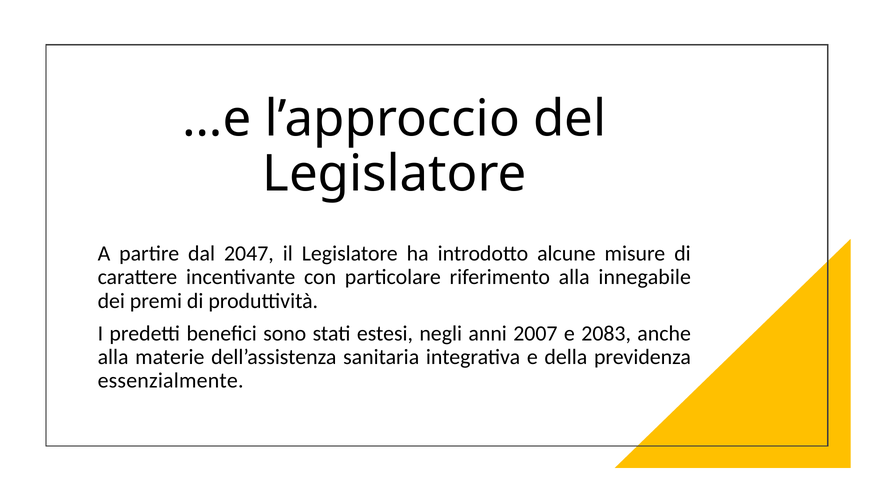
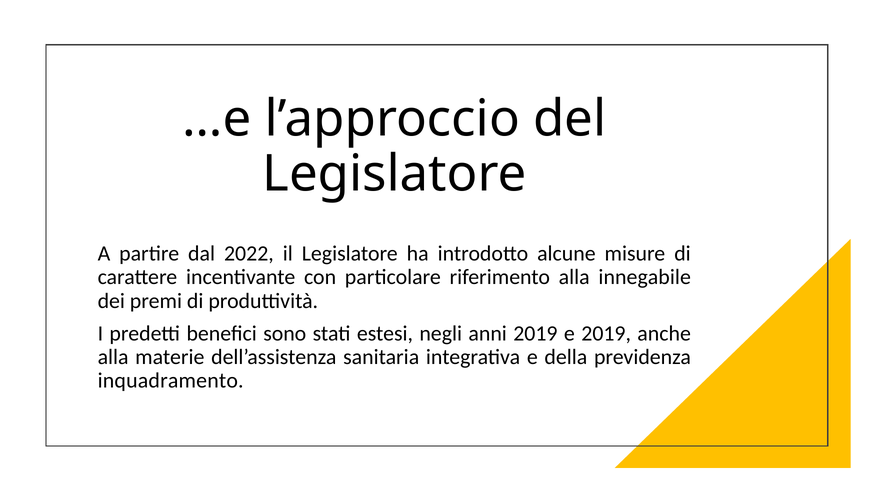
2047: 2047 -> 2022
anni 2007: 2007 -> 2019
e 2083: 2083 -> 2019
essenzialmente: essenzialmente -> inquadramento
